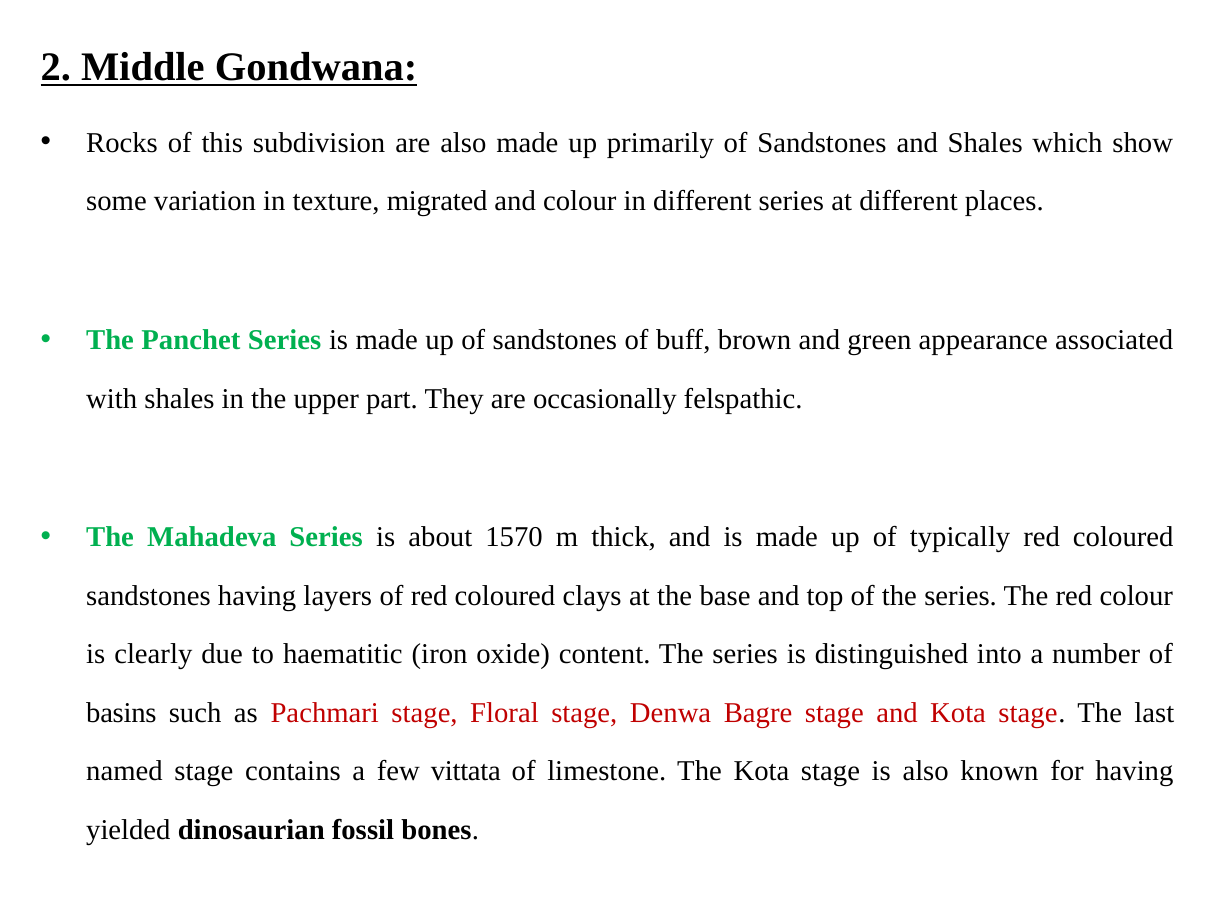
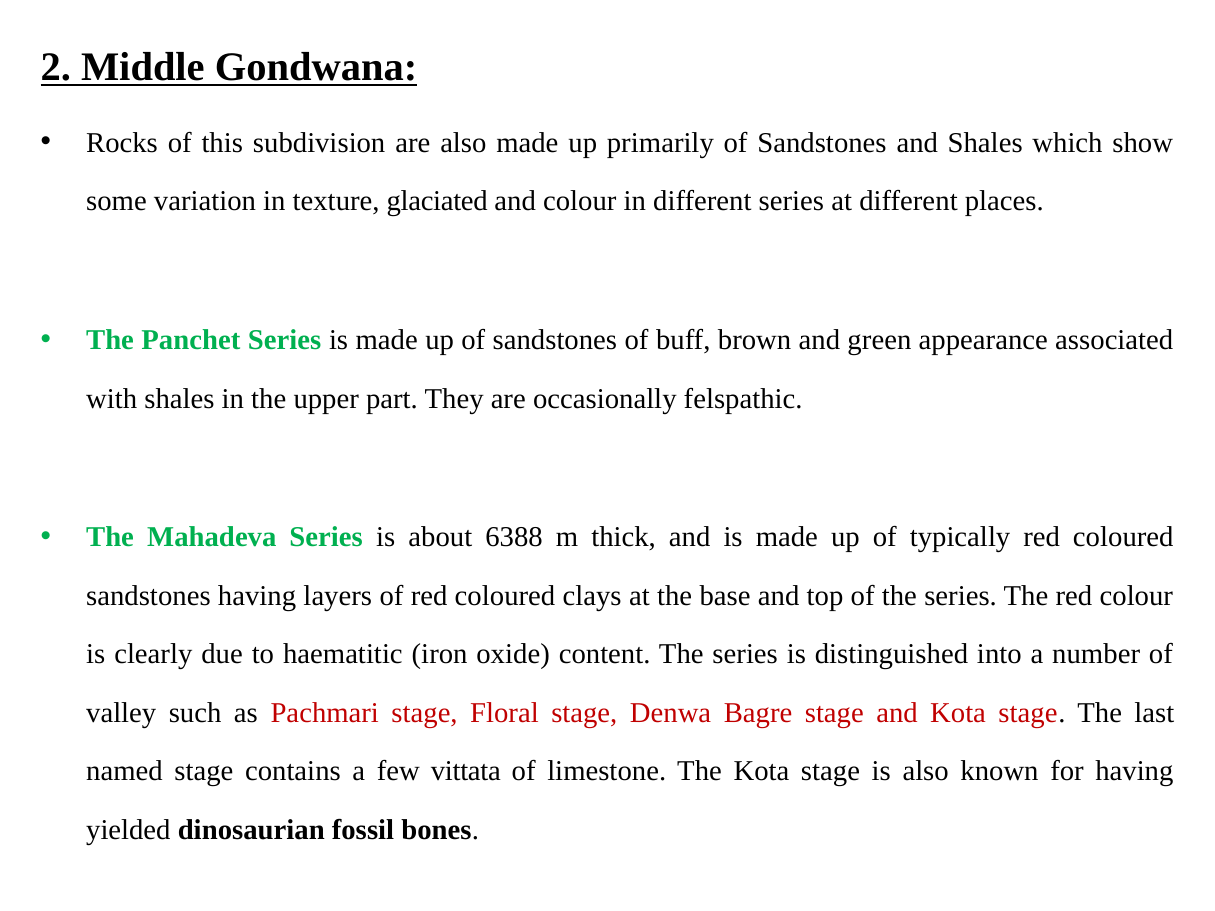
migrated: migrated -> glaciated
1570: 1570 -> 6388
basins: basins -> valley
